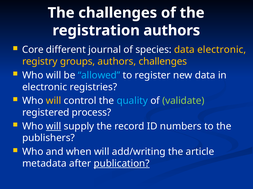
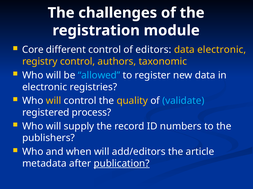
registration authors: authors -> module
different journal: journal -> control
species: species -> editors
registry groups: groups -> control
authors challenges: challenges -> taxonomic
quality colour: light blue -> yellow
validate colour: light green -> light blue
will at (54, 127) underline: present -> none
add/writing: add/writing -> add/editors
